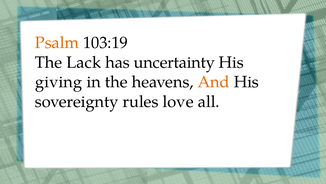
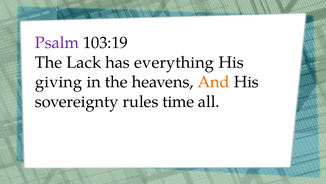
Psalm colour: orange -> purple
uncertainty: uncertainty -> everything
love: love -> time
